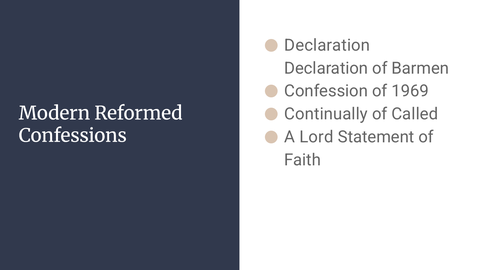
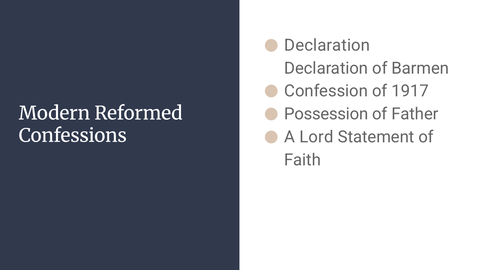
1969: 1969 -> 1917
Continually: Continually -> Possession
Called: Called -> Father
